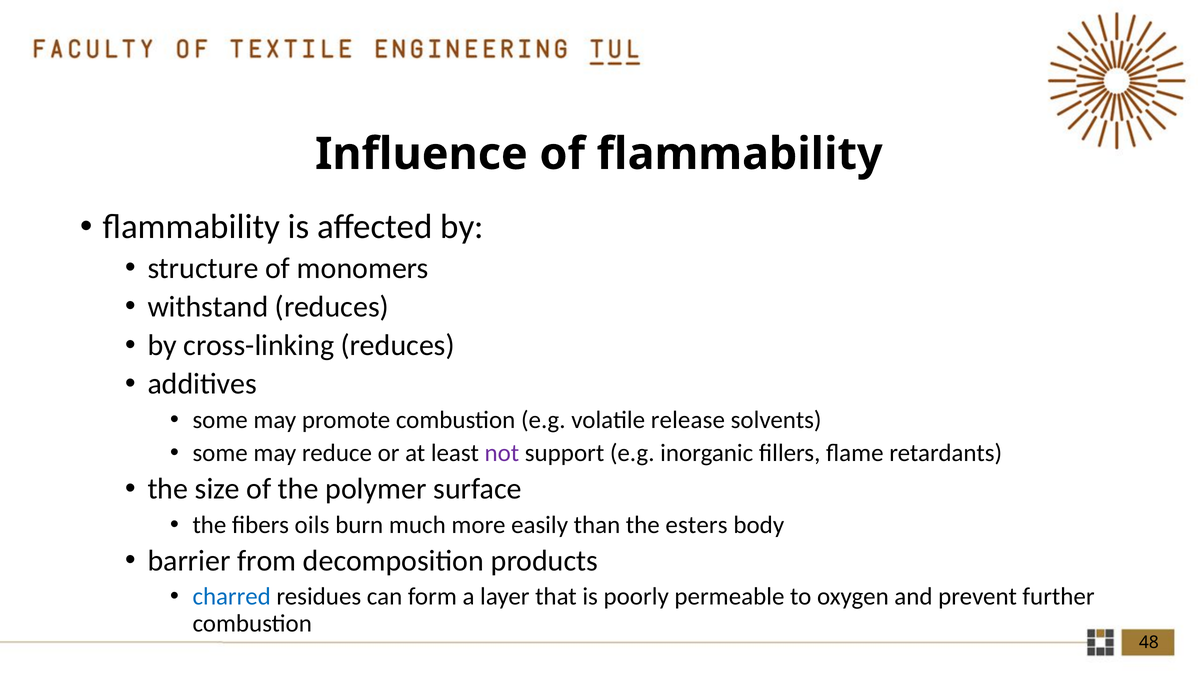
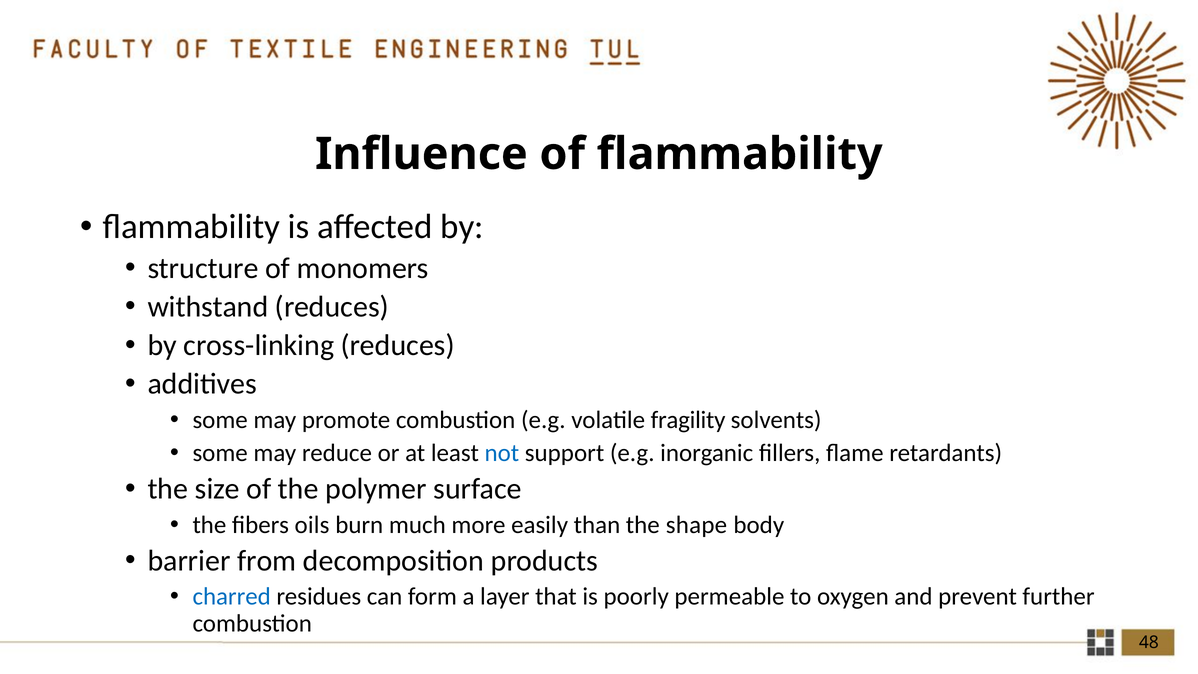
release: release -> fragility
not colour: purple -> blue
esters: esters -> shape
